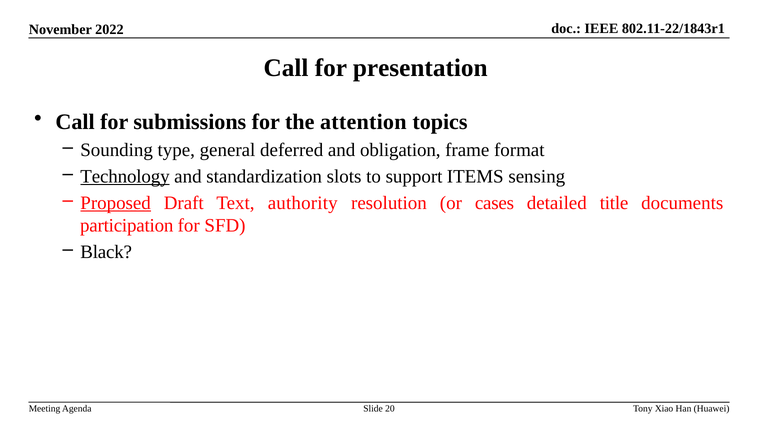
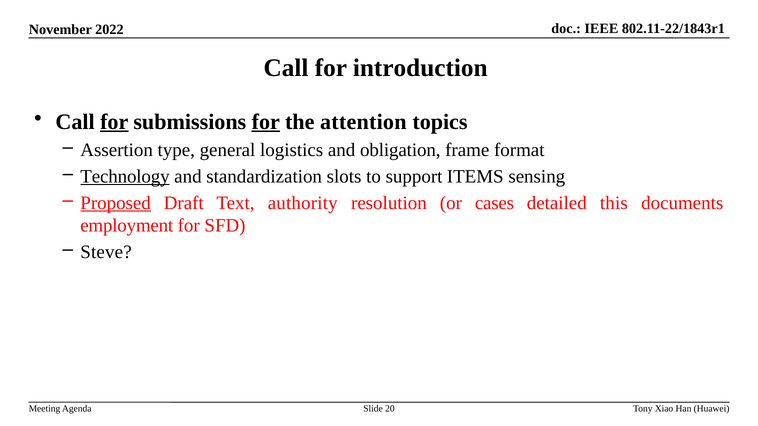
presentation: presentation -> introduction
for at (114, 122) underline: none -> present
for at (266, 122) underline: none -> present
Sounding: Sounding -> Assertion
deferred: deferred -> logistics
title: title -> this
participation: participation -> employment
Black: Black -> Steve
